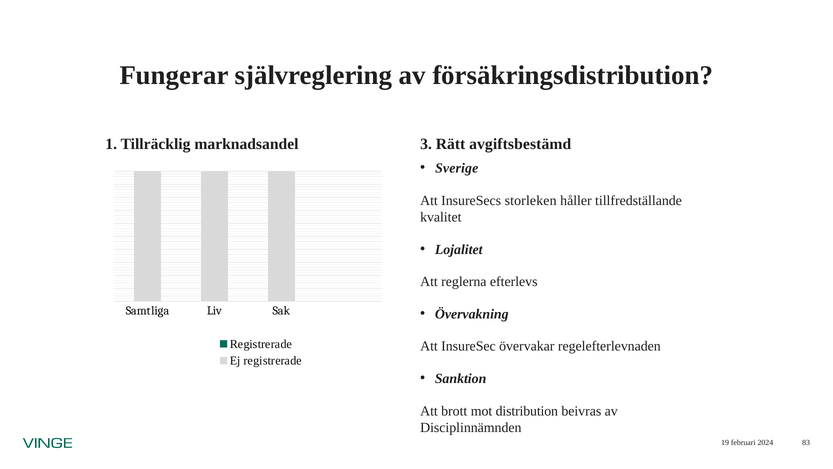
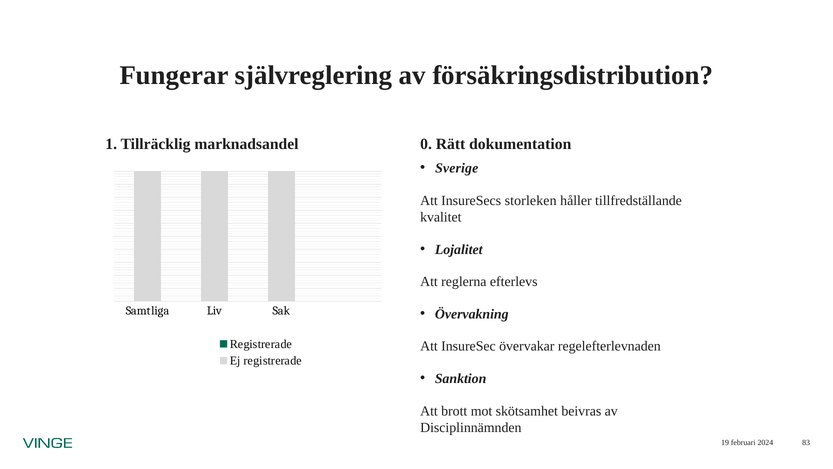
3: 3 -> 0
avgiftsbestämd: avgiftsbestämd -> dokumentation
distribution: distribution -> skötsamhet
